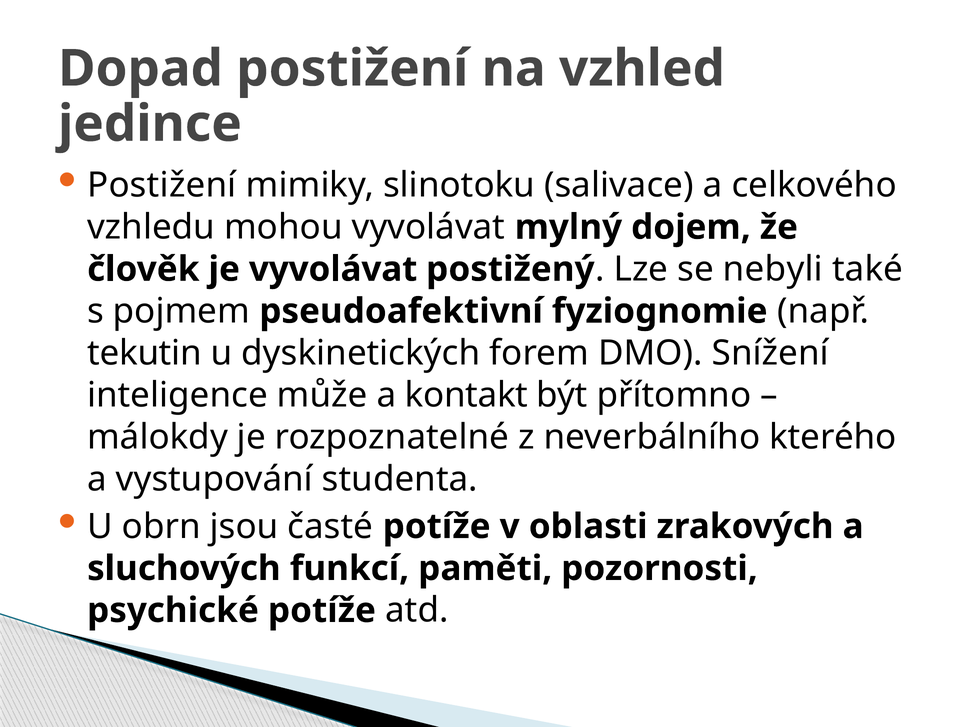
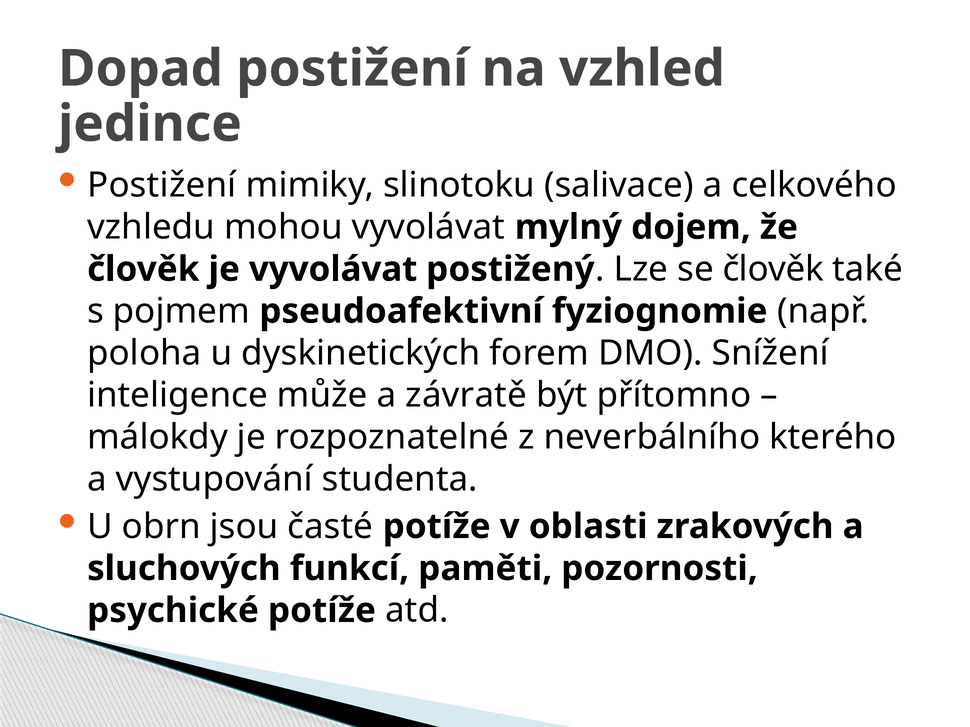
se nebyli: nebyli -> člověk
tekutin: tekutin -> poloha
kontakt: kontakt -> závratě
